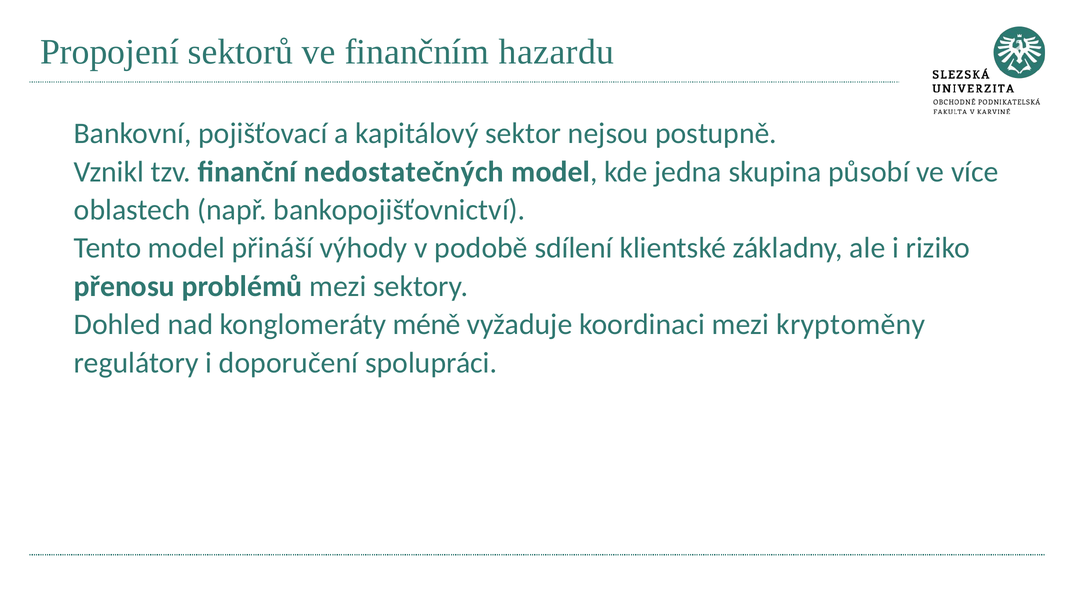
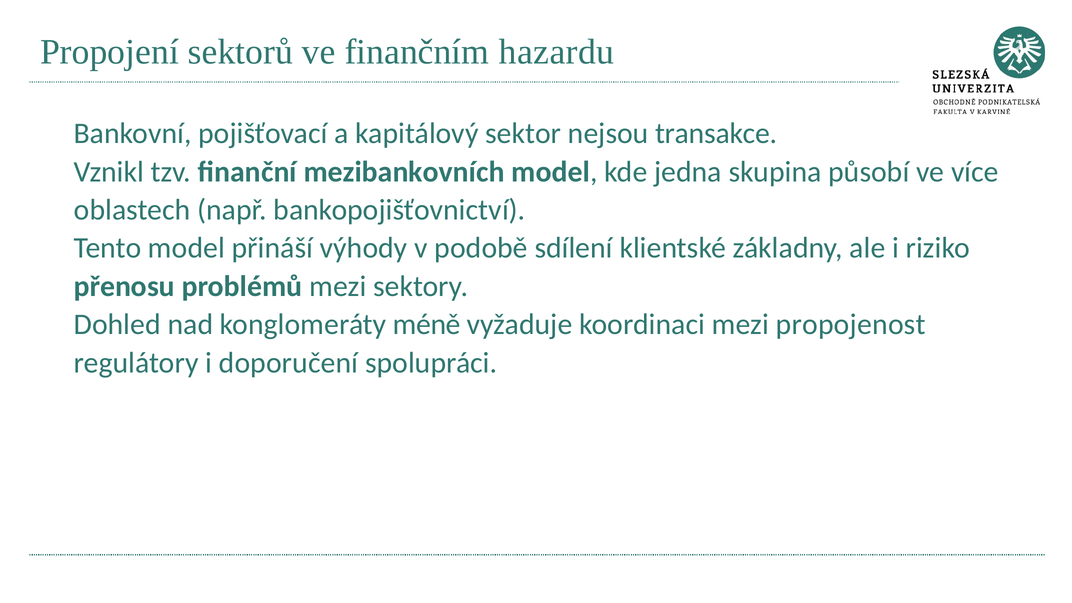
postupně: postupně -> transakce
nedostatečných: nedostatečných -> mezibankovních
kryptoměny: kryptoměny -> propojenost
